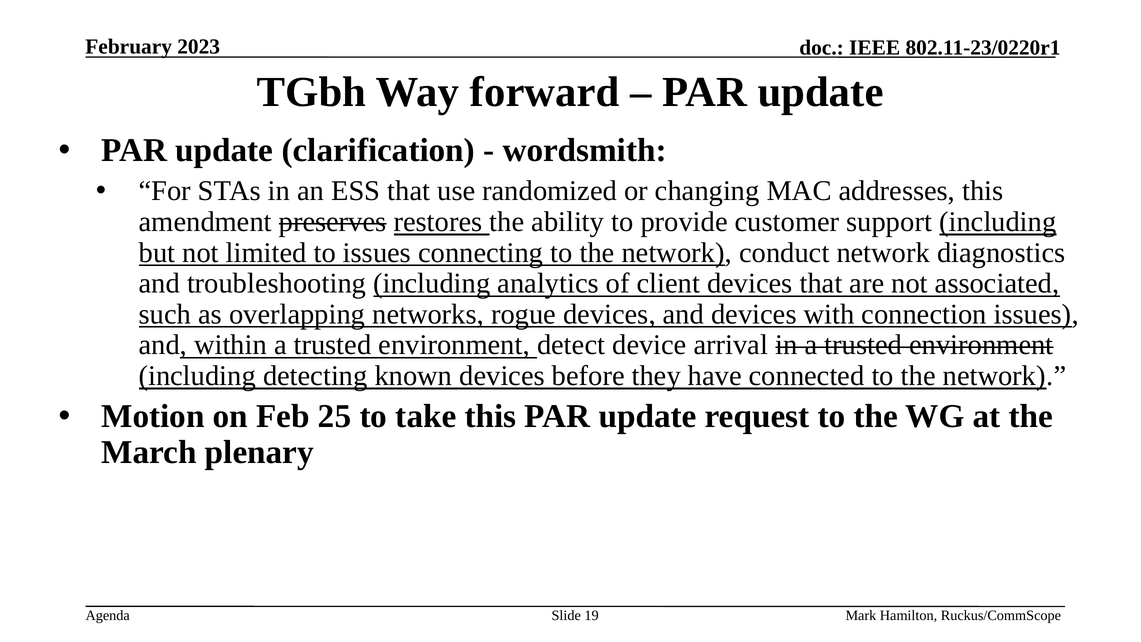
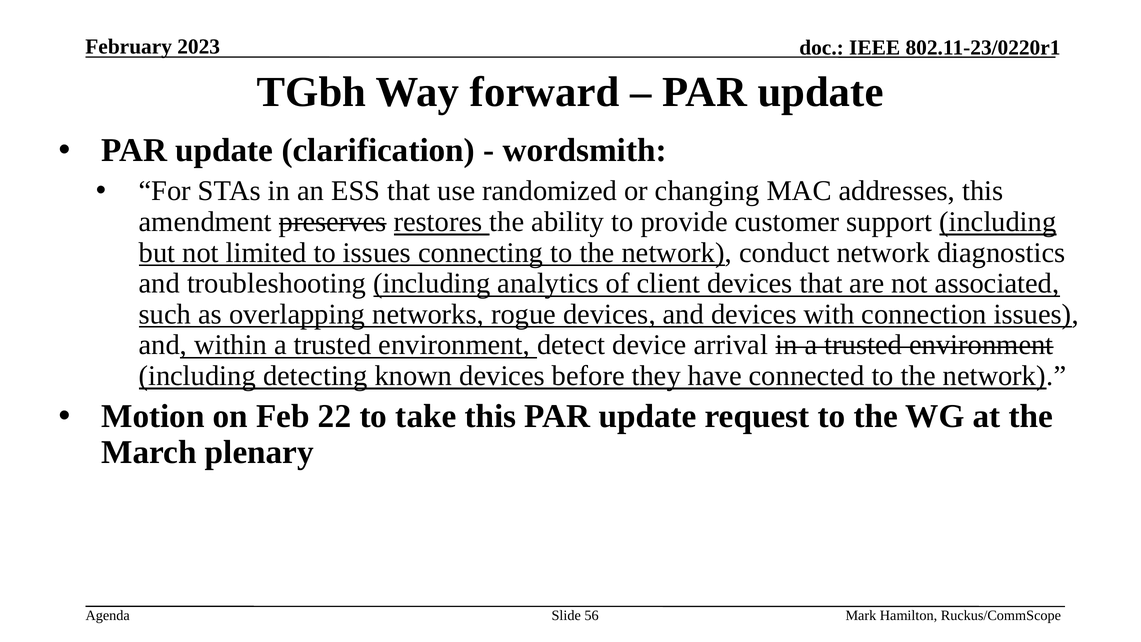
25: 25 -> 22
19: 19 -> 56
